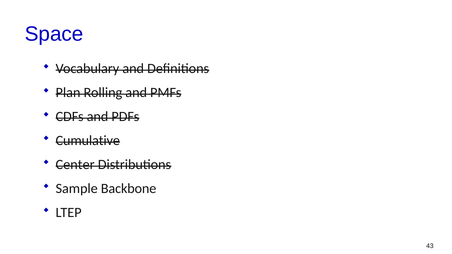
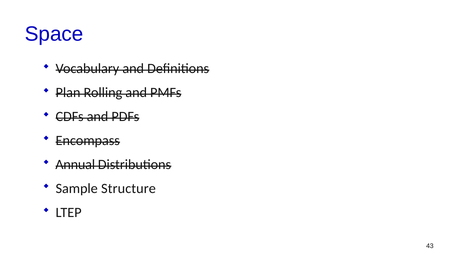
Cumulative: Cumulative -> Encompass
Center: Center -> Annual
Backbone: Backbone -> Structure
